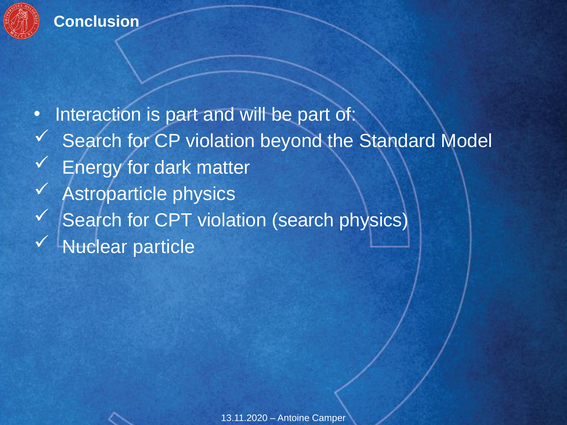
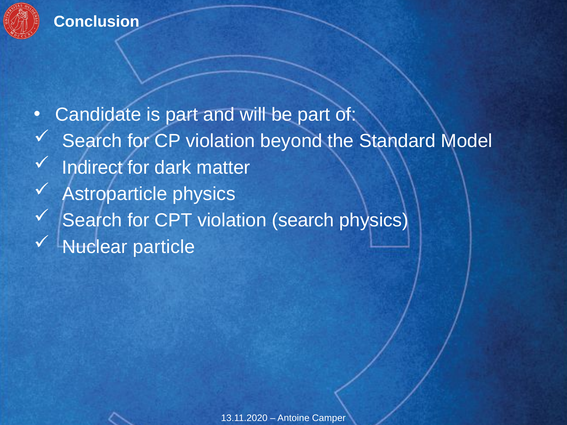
Interaction: Interaction -> Candidate
Energy: Energy -> Indirect
